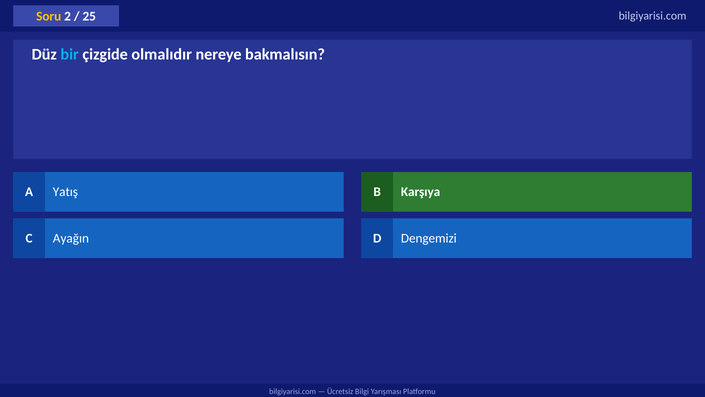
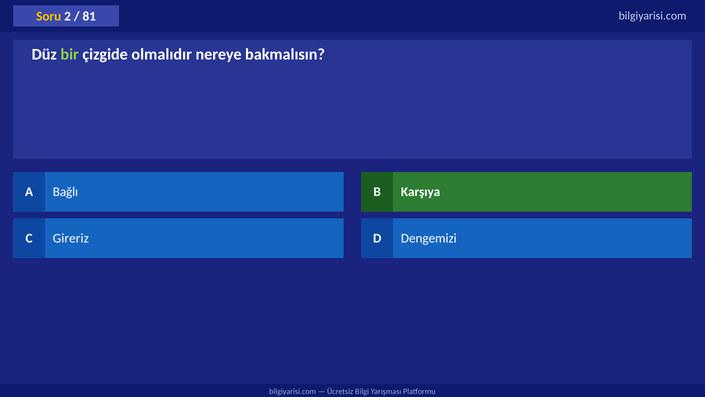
25: 25 -> 81
bir colour: light blue -> light green
Yatış: Yatış -> Bağlı
Ayağın: Ayağın -> Gireriz
